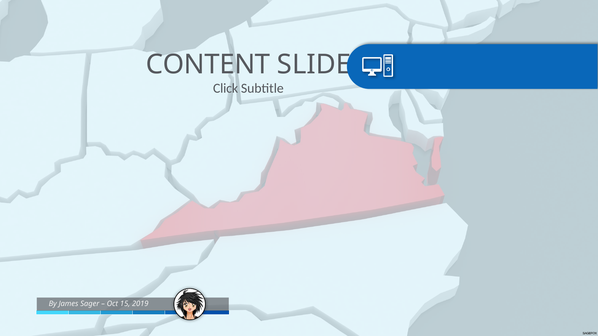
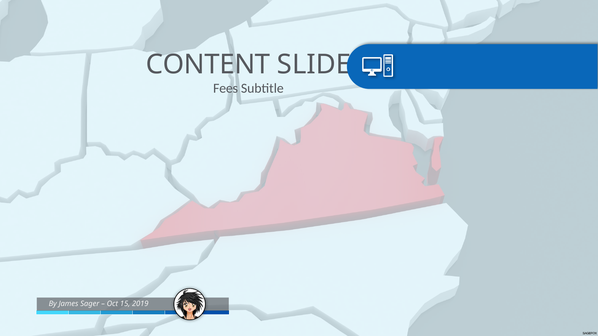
Click: Click -> Fees
